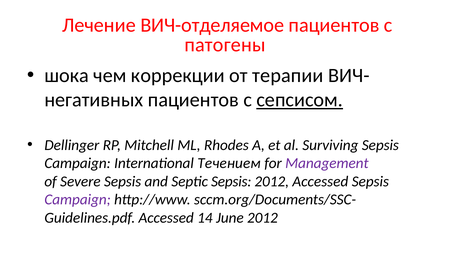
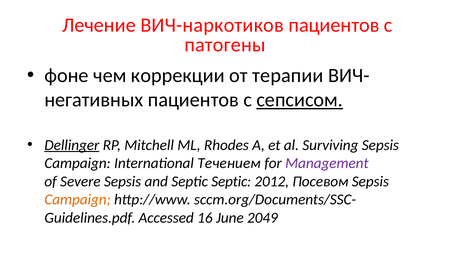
ВИЧ-отделяемое: ВИЧ-отделяемое -> ВИЧ-наркотиков
шока: шока -> фоне
Dellinger underline: none -> present
Septic Sepsis: Sepsis -> Septic
2012 Accessed: Accessed -> Посевом
Campaign at (78, 200) colour: purple -> orange
14: 14 -> 16
June 2012: 2012 -> 2049
